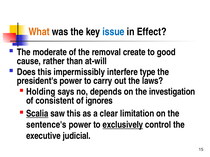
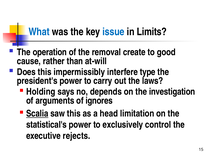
What colour: orange -> blue
Effect: Effect -> Limits
moderate: moderate -> operation
consistent: consistent -> arguments
clear: clear -> head
sentence's: sentence's -> statistical's
exclusively underline: present -> none
judicial: judicial -> rejects
